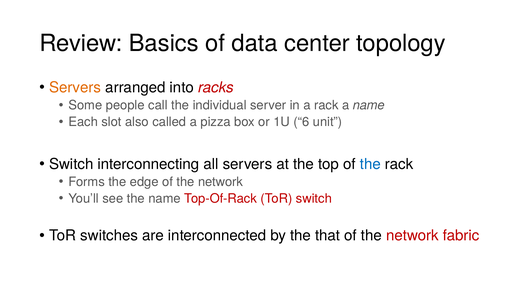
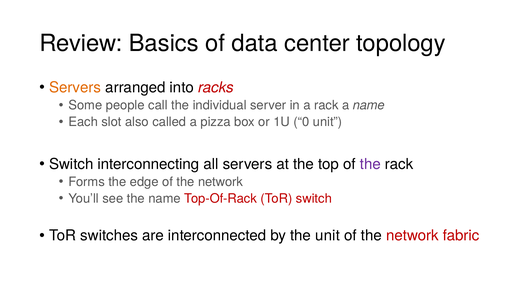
6: 6 -> 0
the at (370, 164) colour: blue -> purple
the that: that -> unit
